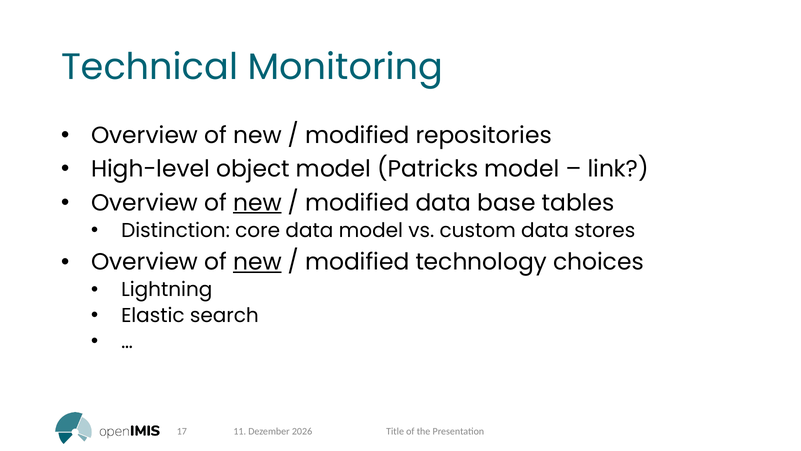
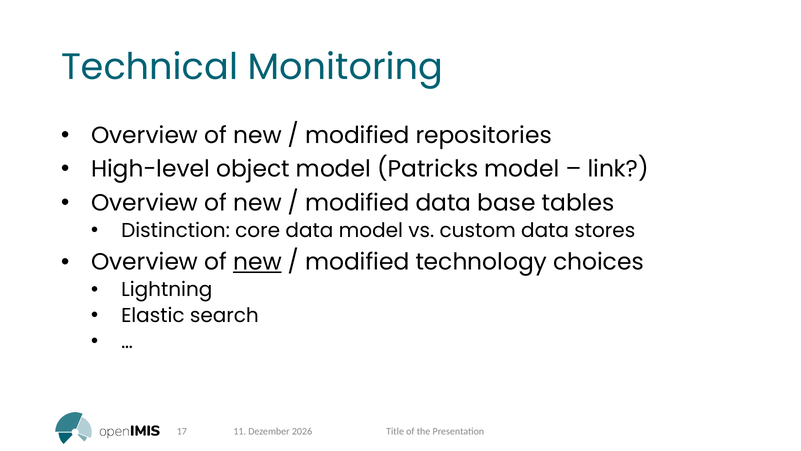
new at (257, 203) underline: present -> none
